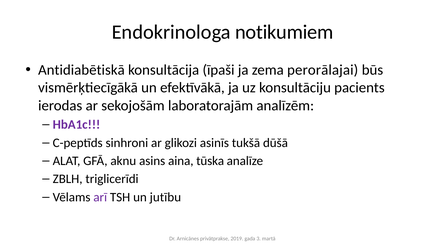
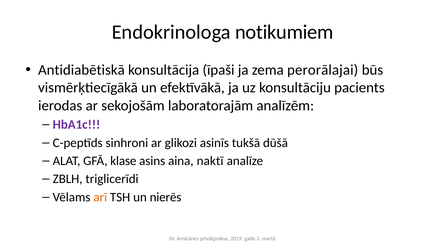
aknu: aknu -> klase
tūska: tūska -> naktī
arī colour: purple -> orange
jutību: jutību -> nierēs
